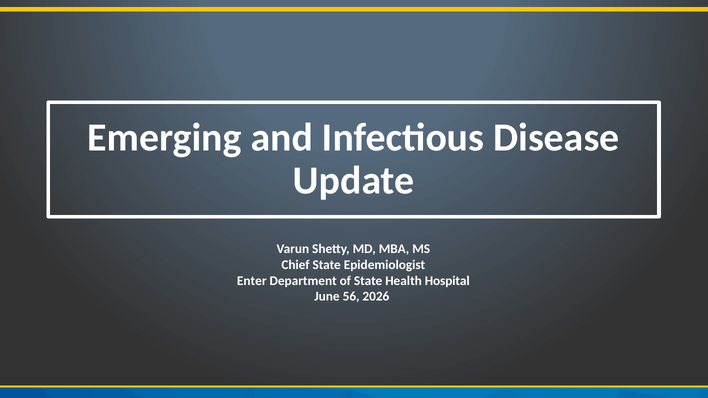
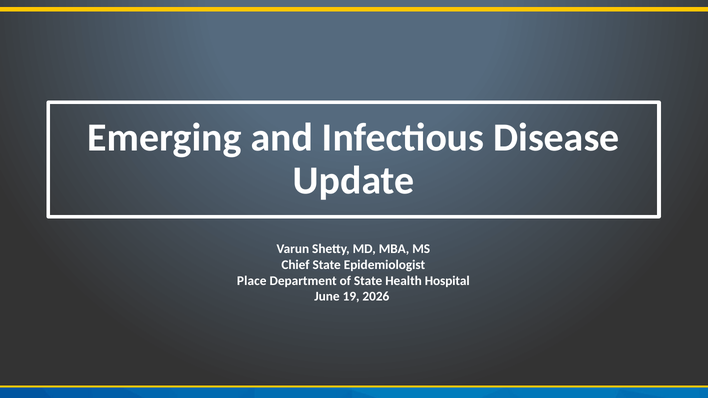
Enter: Enter -> Place
56: 56 -> 19
